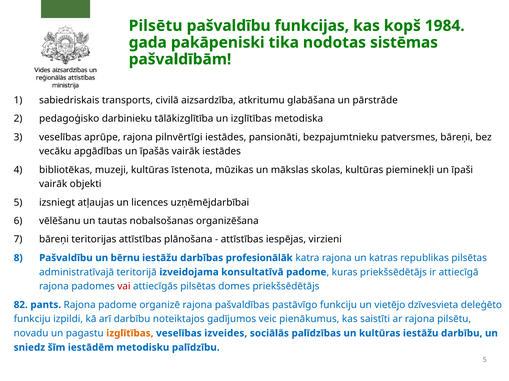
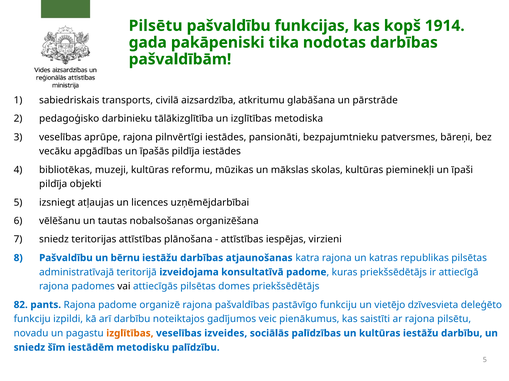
1984: 1984 -> 1914
nodotas sistēmas: sistēmas -> darbības
īpašās vairāk: vairāk -> pildīja
īstenota: īstenota -> reformu
vairāk at (53, 184): vairāk -> pildīja
bāreņi at (54, 240): bāreņi -> sniedz
profesionālāk: profesionālāk -> atjaunošanas
vai colour: red -> black
